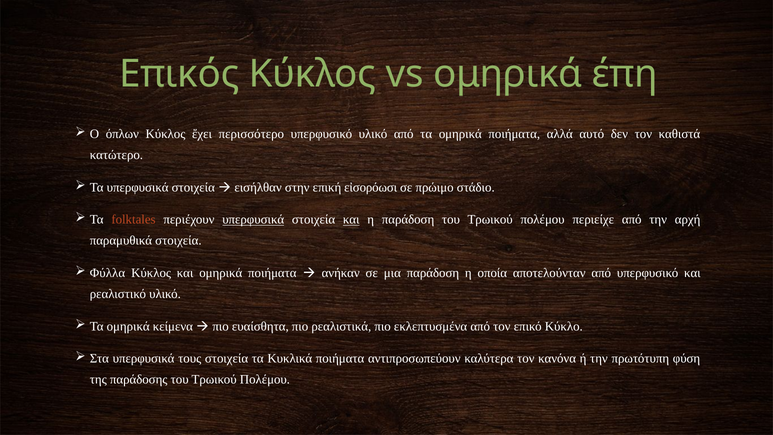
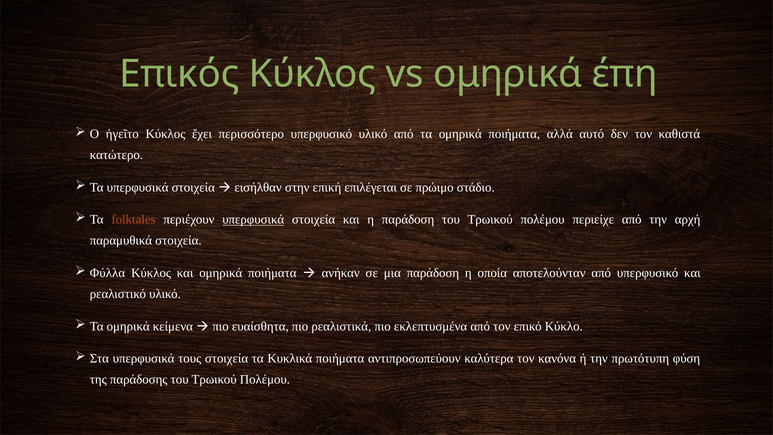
όπλων: όπλων -> ἡγεῖτο
εἰσορόωσι: εἰσορόωσι -> επιλέγεται
και at (351, 220) underline: present -> none
